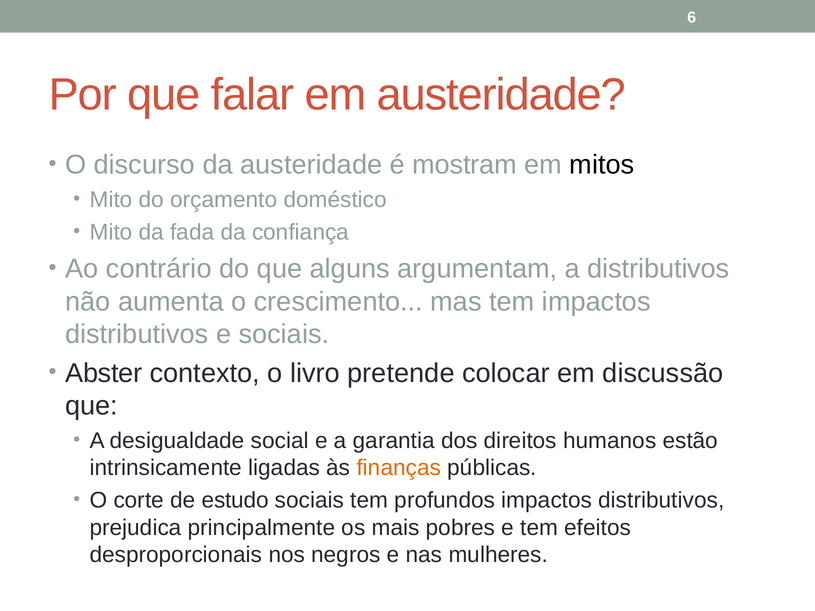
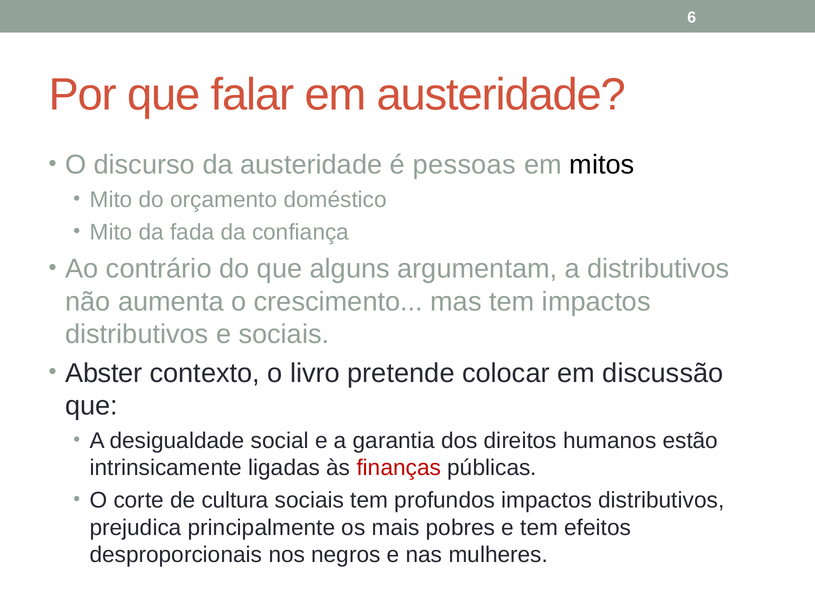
mostram: mostram -> pessoas
finanças colour: orange -> red
estudo: estudo -> cultura
